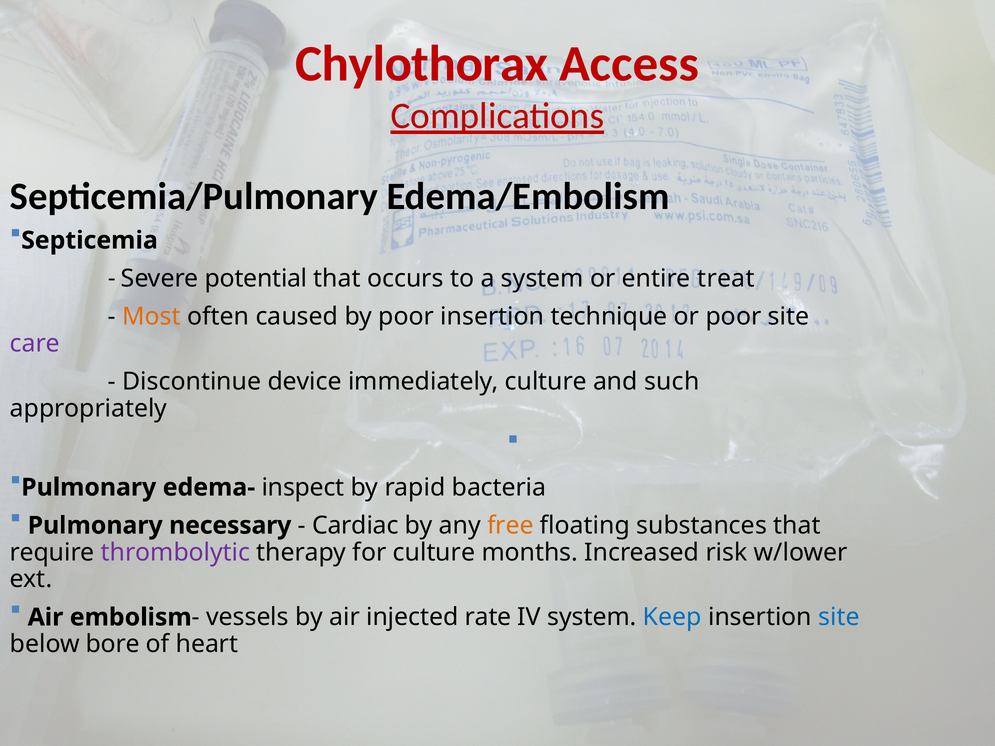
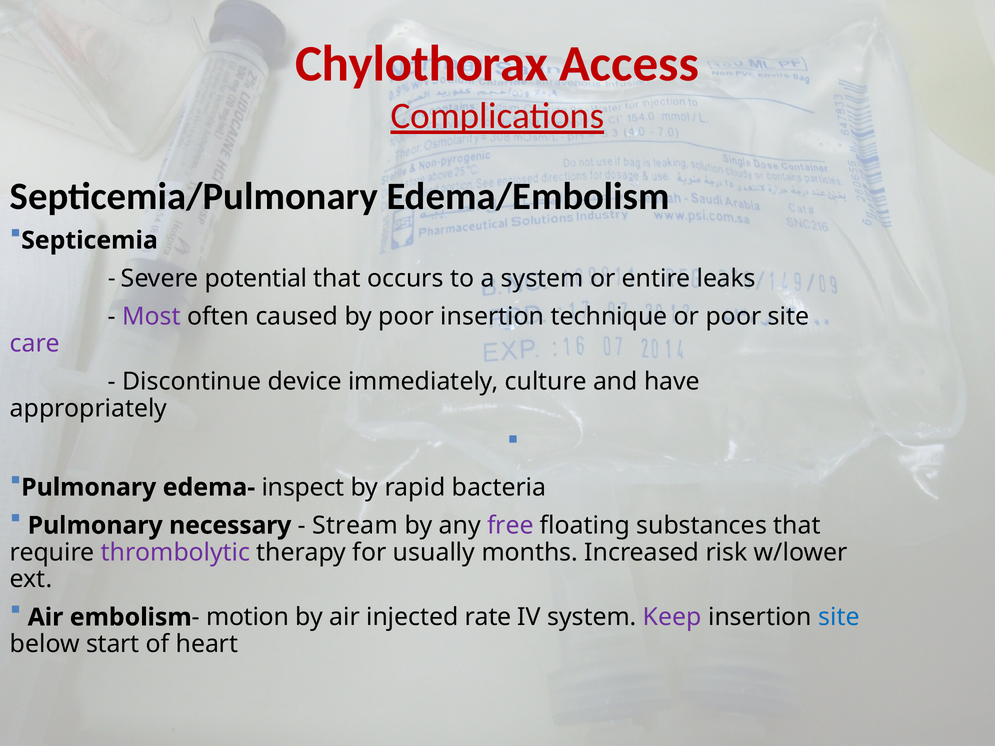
treat: treat -> leaks
Most colour: orange -> purple
such: such -> have
Cardiac: Cardiac -> Stream
free colour: orange -> purple
for culture: culture -> usually
vessels: vessels -> motion
Keep colour: blue -> purple
bore: bore -> start
